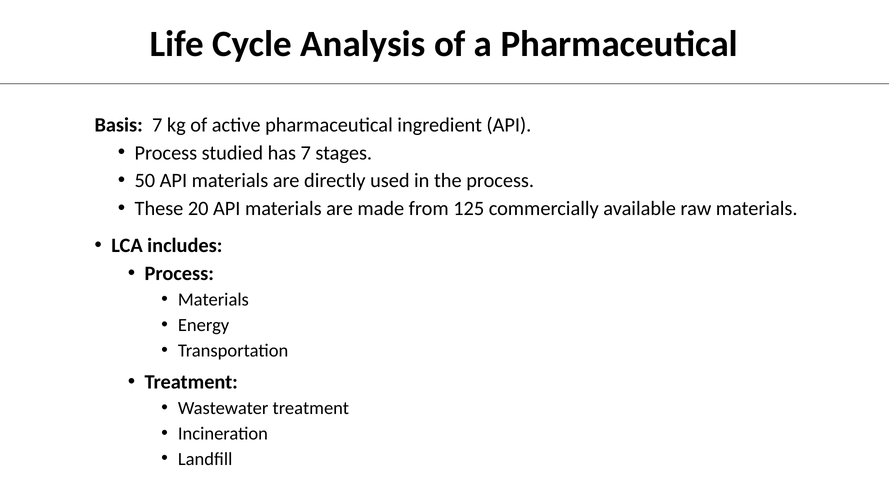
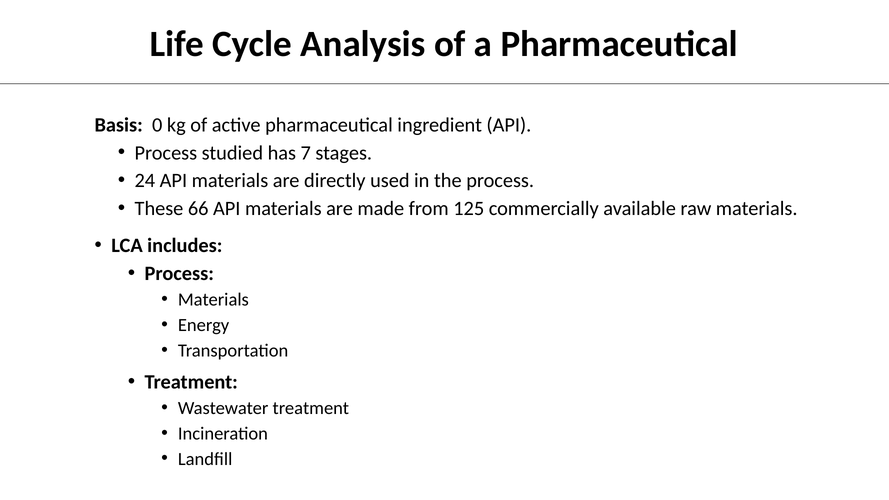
Basis 7: 7 -> 0
50: 50 -> 24
20: 20 -> 66
